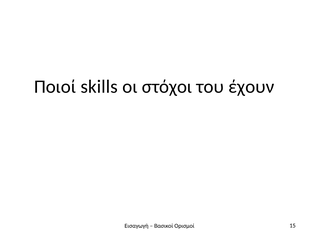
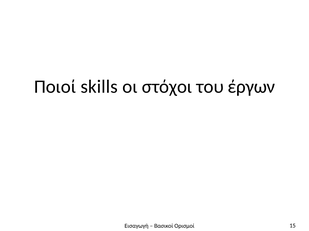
έχουν: έχουν -> έργων
